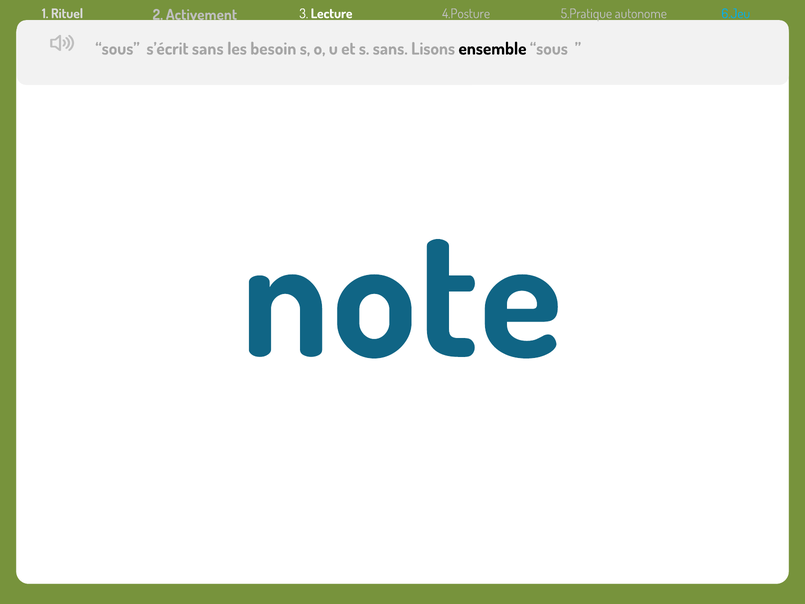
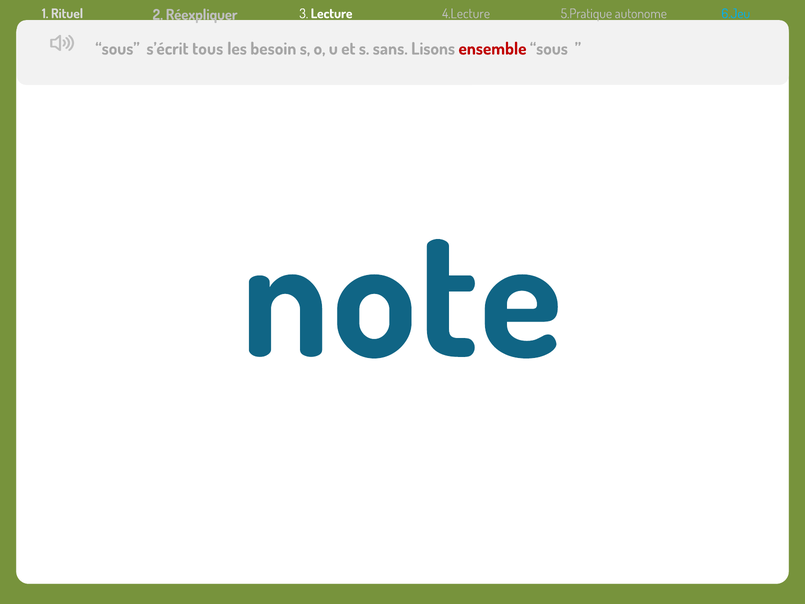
Activement: Activement -> Réexpliquer
4.Posture: 4.Posture -> 4.Lecture
s’écrit sans: sans -> tous
ensemble colour: black -> red
